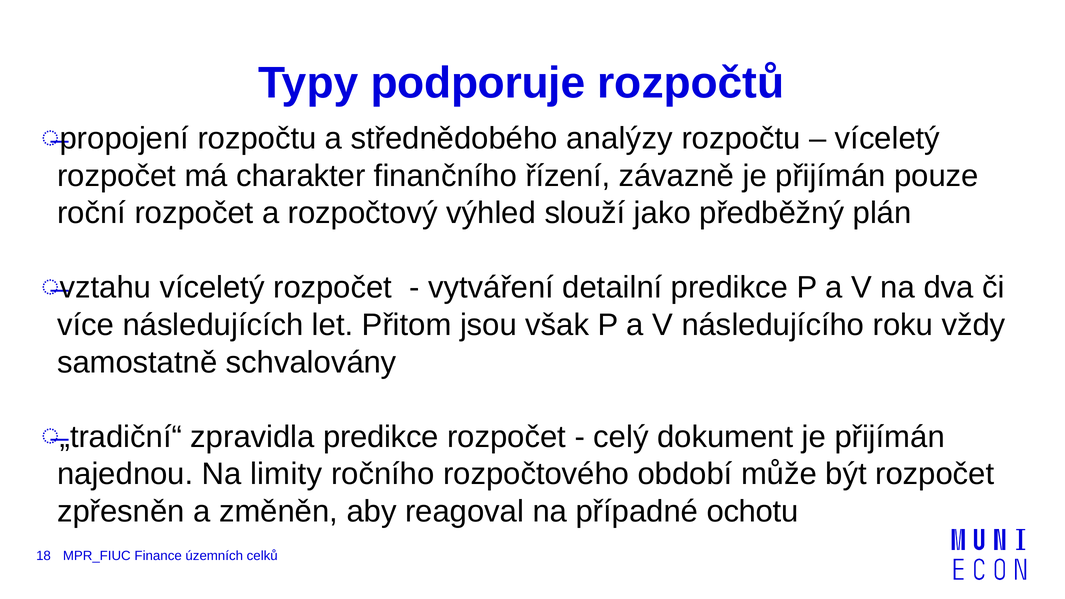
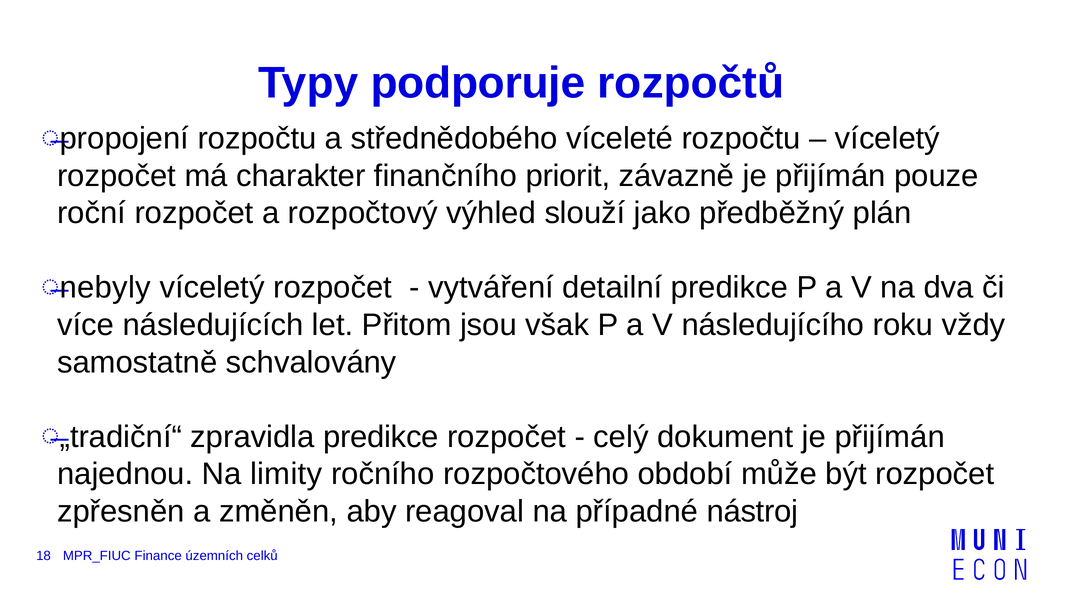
analýzy: analýzy -> víceleté
řízení: řízení -> priorit
vztahu: vztahu -> nebyly
ochotu: ochotu -> nástroj
